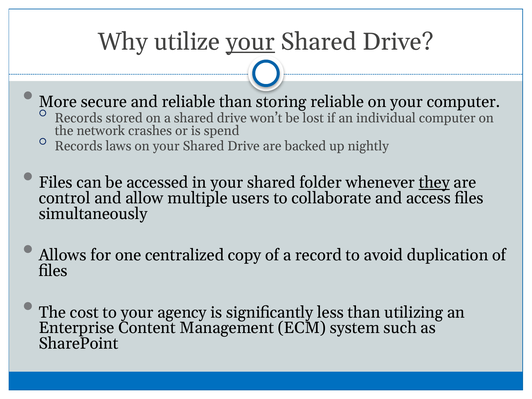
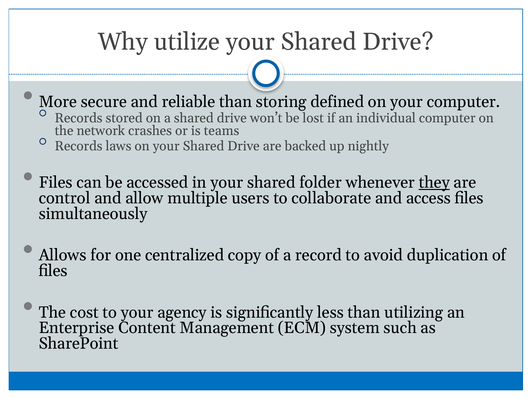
your at (250, 42) underline: present -> none
storing reliable: reliable -> defined
spend: spend -> teams
